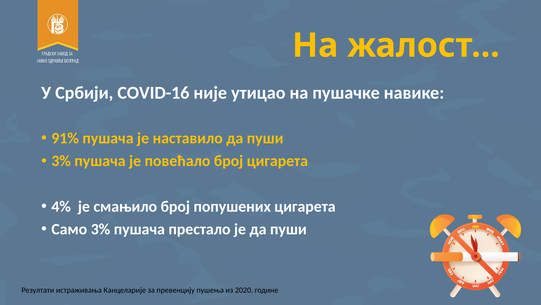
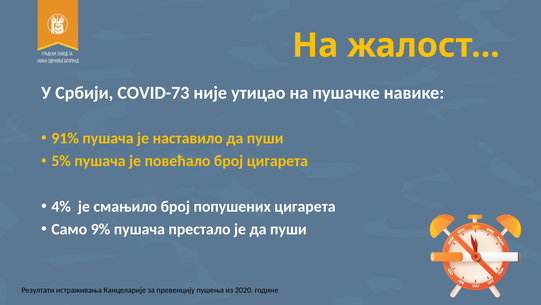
COVID-16: COVID-16 -> COVID-73
3% at (61, 161): 3% -> 5%
Само 3%: 3% -> 9%
